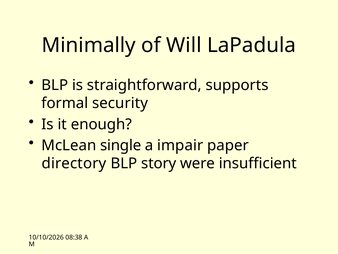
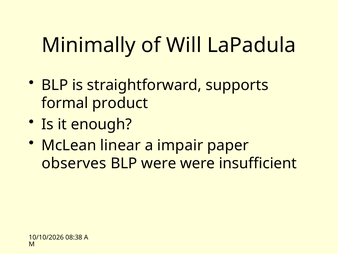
security: security -> product
single: single -> linear
directory: directory -> observes
BLP story: story -> were
